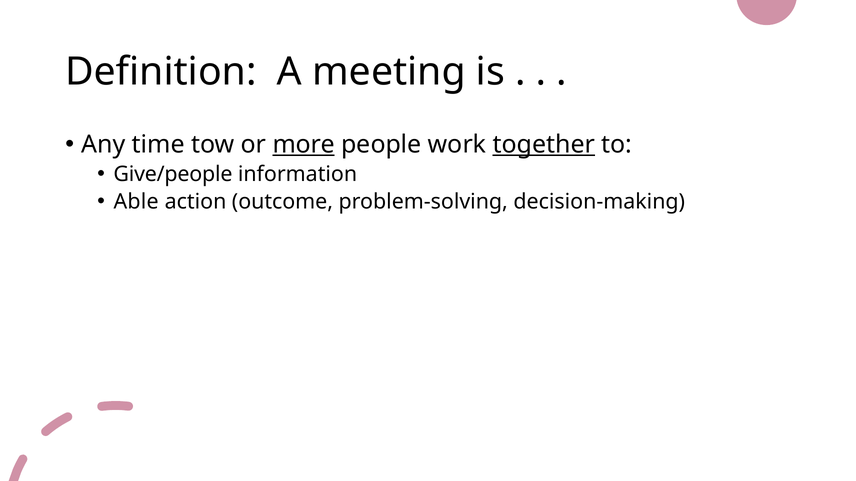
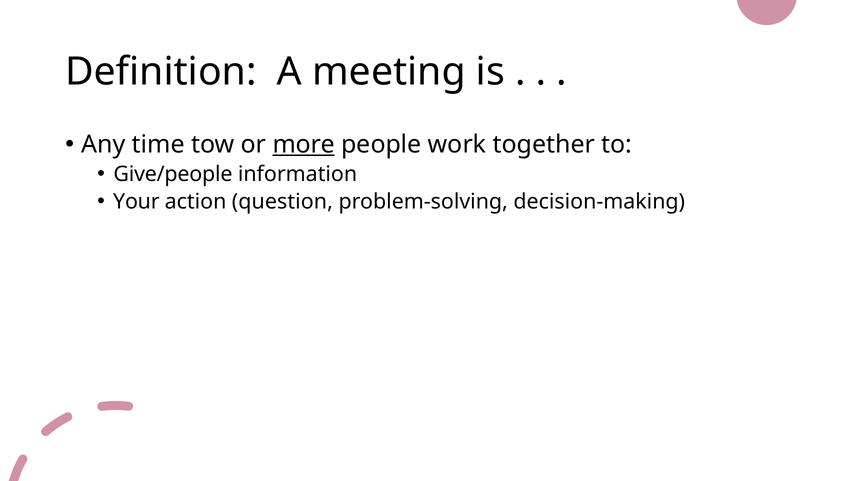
together underline: present -> none
Able: Able -> Your
outcome: outcome -> question
